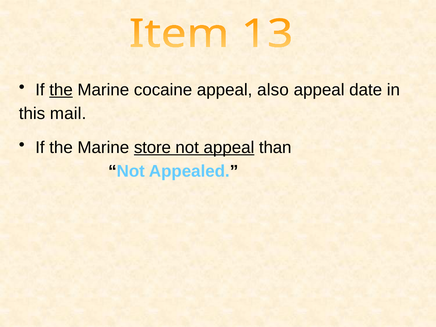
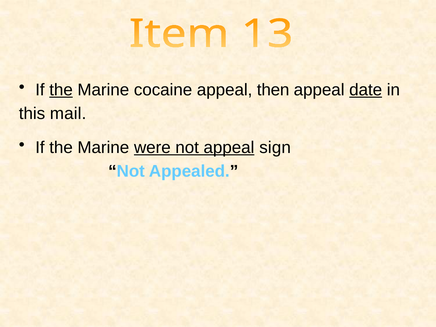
also: also -> then
date underline: none -> present
store: store -> were
than: than -> sign
